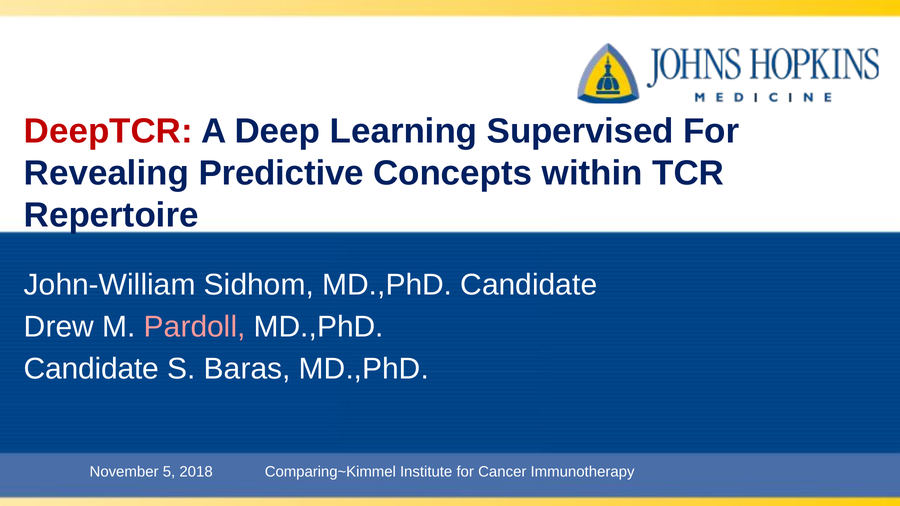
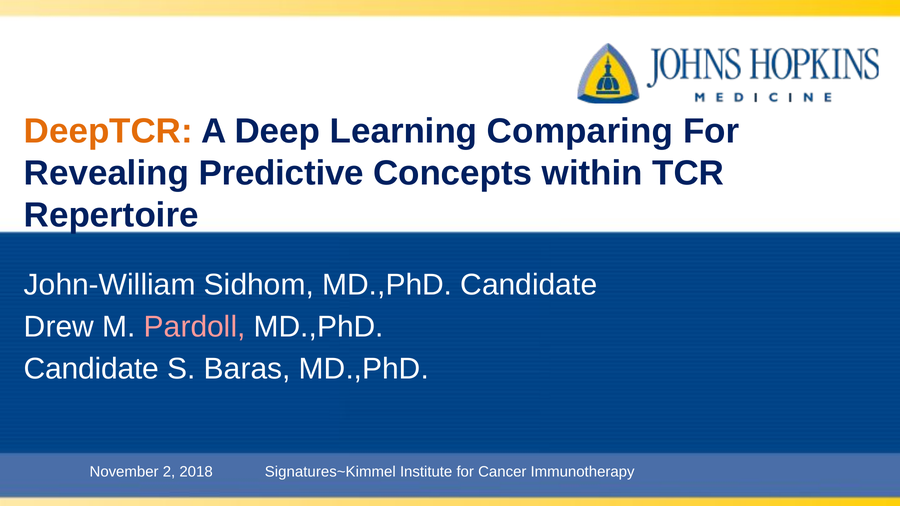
DeepTCR colour: red -> orange
Supervised: Supervised -> Comparing
5: 5 -> 2
Comparing~Kimmel: Comparing~Kimmel -> Signatures~Kimmel
